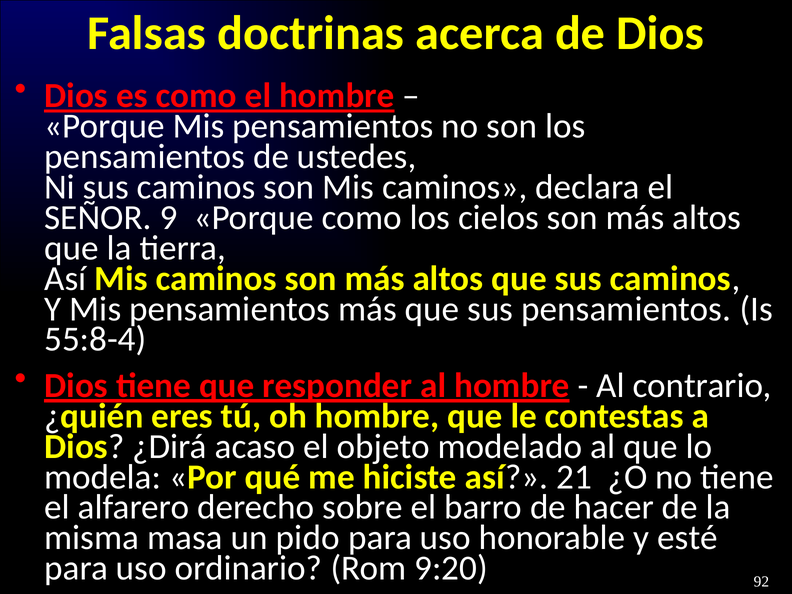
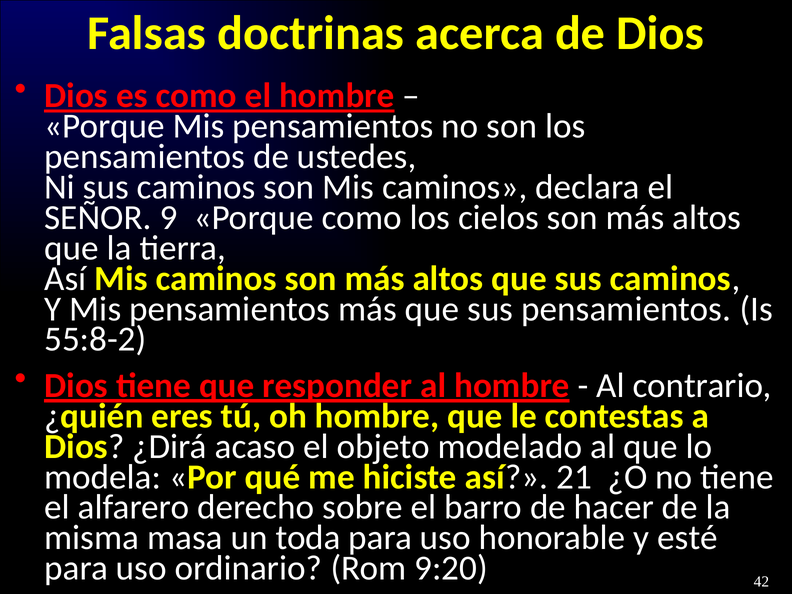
55:8-4: 55:8-4 -> 55:8-2
pido: pido -> toda
92: 92 -> 42
